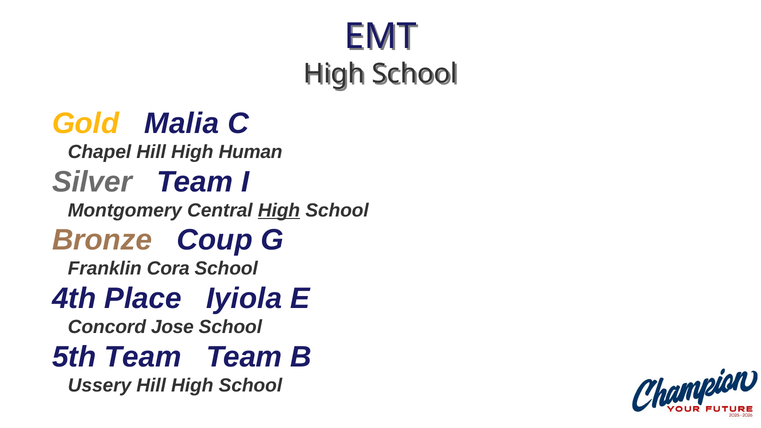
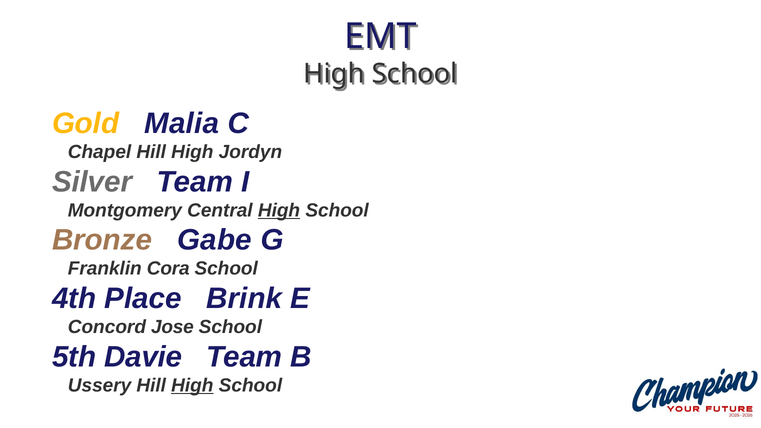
Human: Human -> Jordyn
Coup: Coup -> Gabe
Iyiola: Iyiola -> Brink
5th Team: Team -> Davie
High at (192, 385) underline: none -> present
